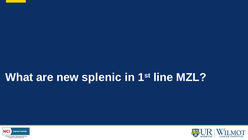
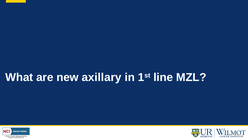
splenic: splenic -> axillary
